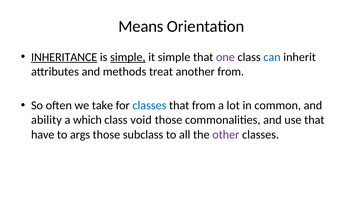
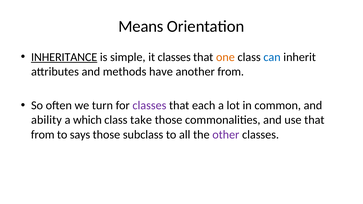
simple at (128, 57) underline: present -> none
it simple: simple -> classes
one colour: purple -> orange
treat: treat -> have
take: take -> turn
classes at (149, 106) colour: blue -> purple
that from: from -> each
void: void -> take
have at (43, 135): have -> from
args: args -> says
